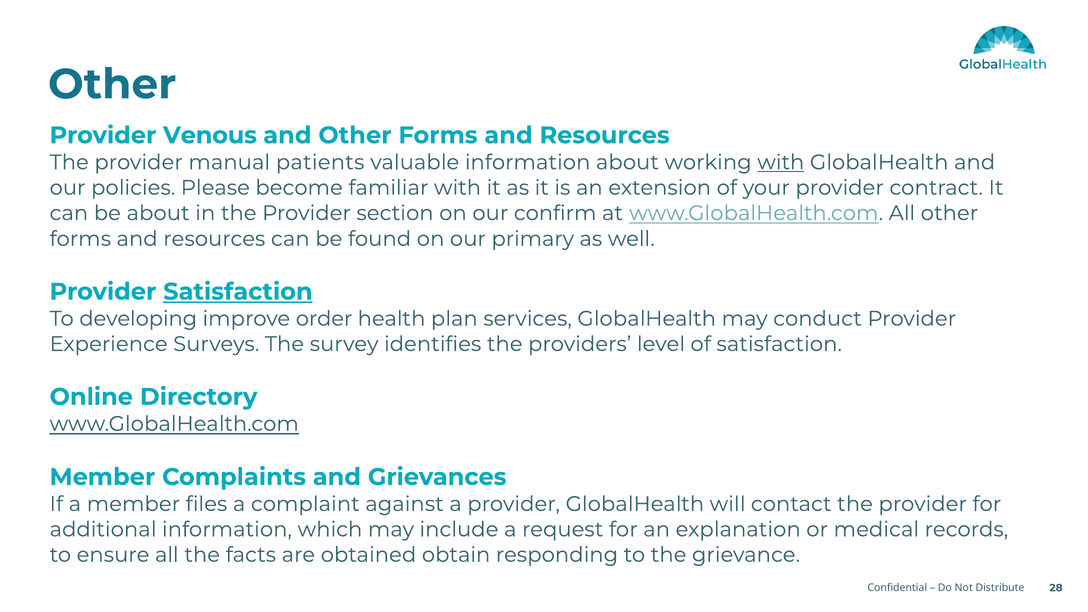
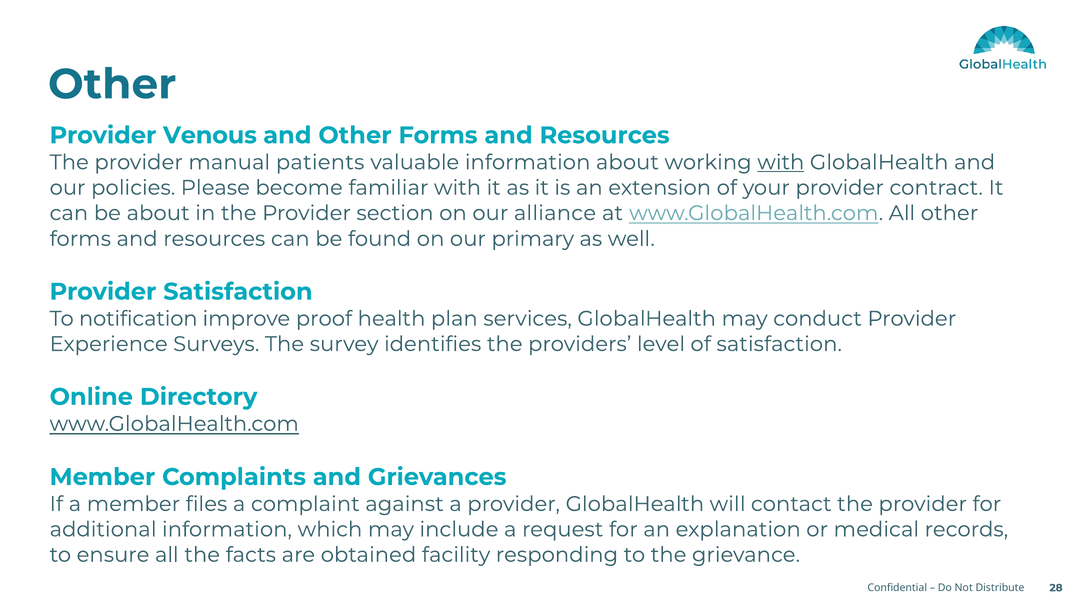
confirm: confirm -> alliance
Satisfaction at (238, 292) underline: present -> none
developing: developing -> notification
order: order -> proof
obtain: obtain -> facility
